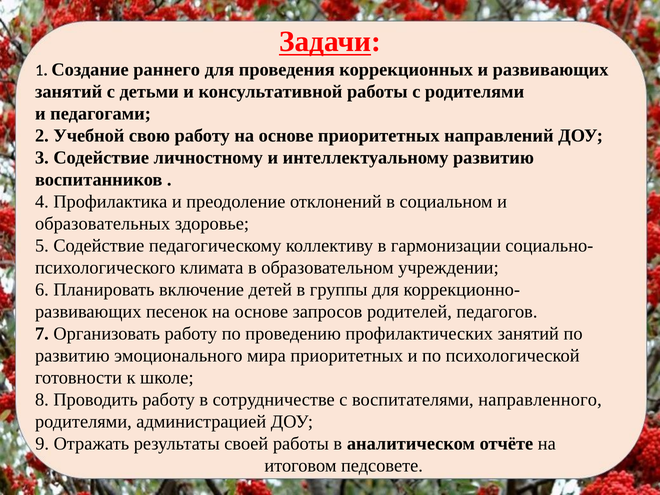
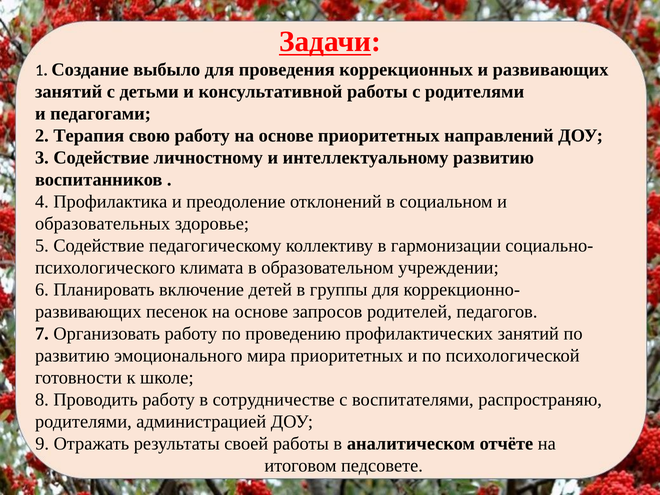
раннего: раннего -> выбыло
Учебной: Учебной -> Терапия
направленного: направленного -> распространяю
